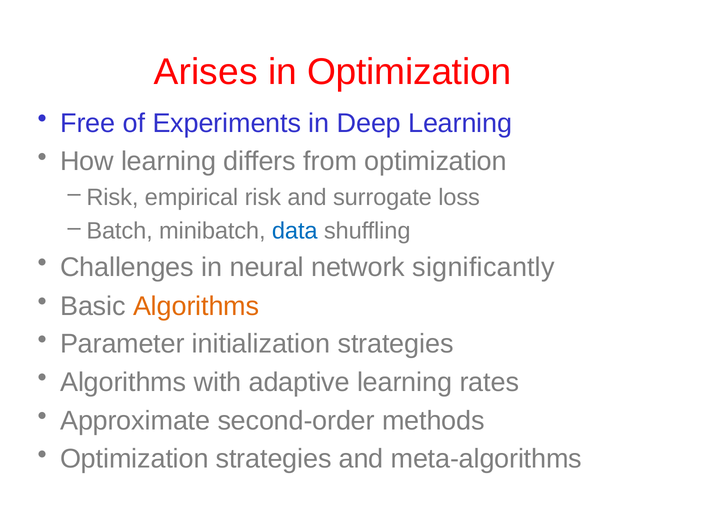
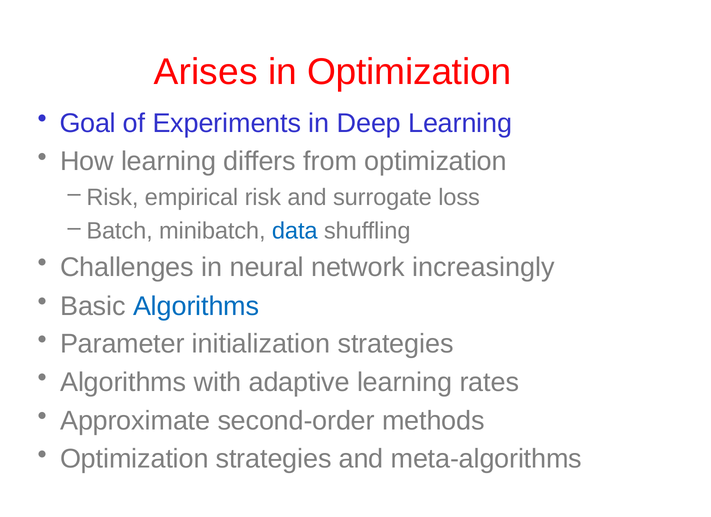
Free: Free -> Goal
significantly: significantly -> increasingly
Algorithms at (196, 306) colour: orange -> blue
